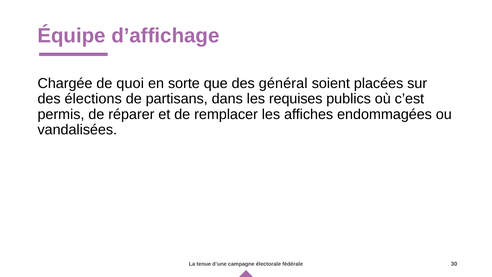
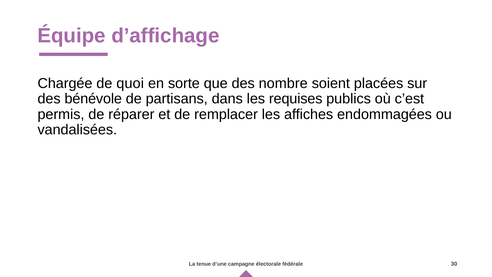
général: général -> nombre
élections: élections -> bénévole
